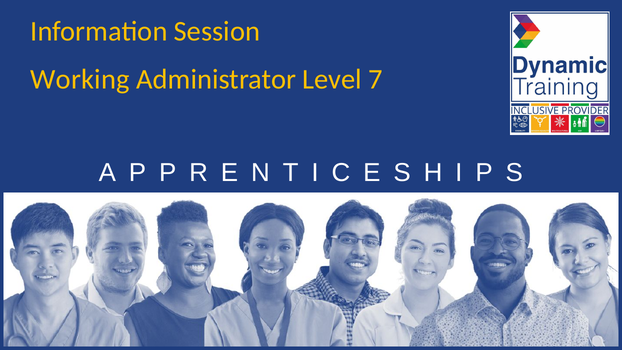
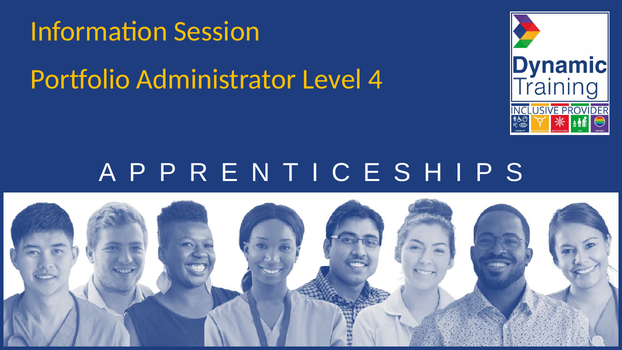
Working: Working -> Portfolio
7: 7 -> 4
